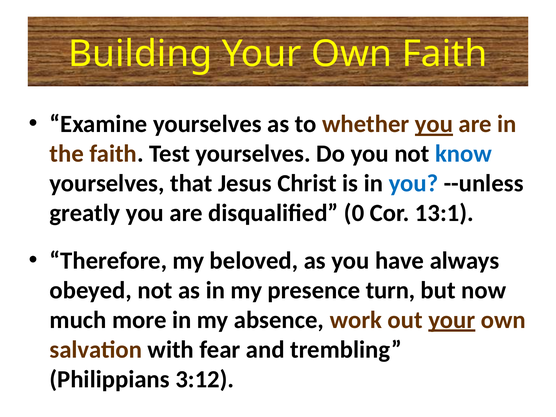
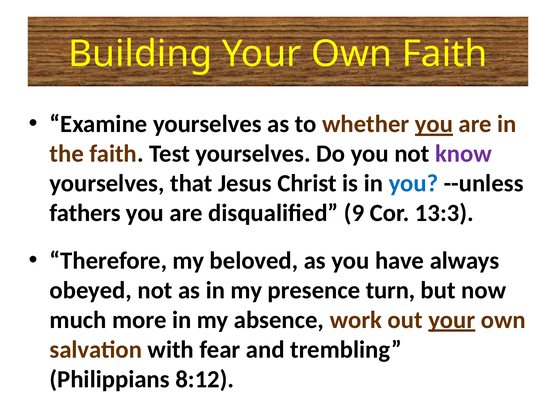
know colour: blue -> purple
greatly: greatly -> fathers
0: 0 -> 9
13:1: 13:1 -> 13:3
3:12: 3:12 -> 8:12
